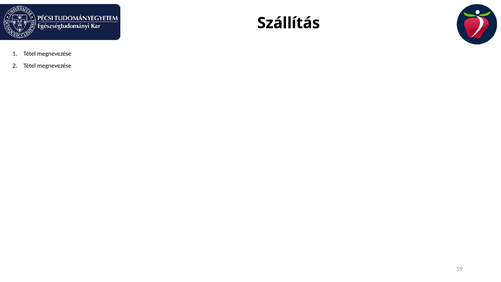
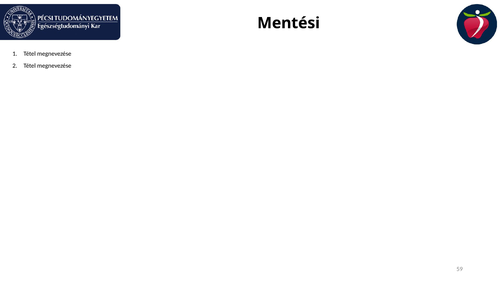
Szállítás: Szállítás -> Mentési
